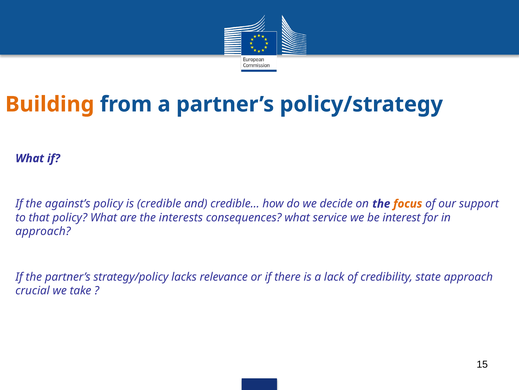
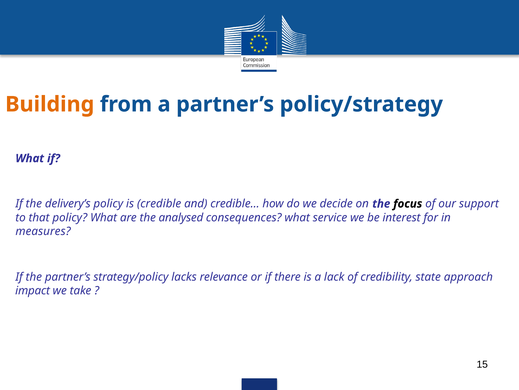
against’s: against’s -> delivery’s
focus colour: orange -> black
interests: interests -> analysed
approach at (43, 231): approach -> measures
crucial: crucial -> impact
